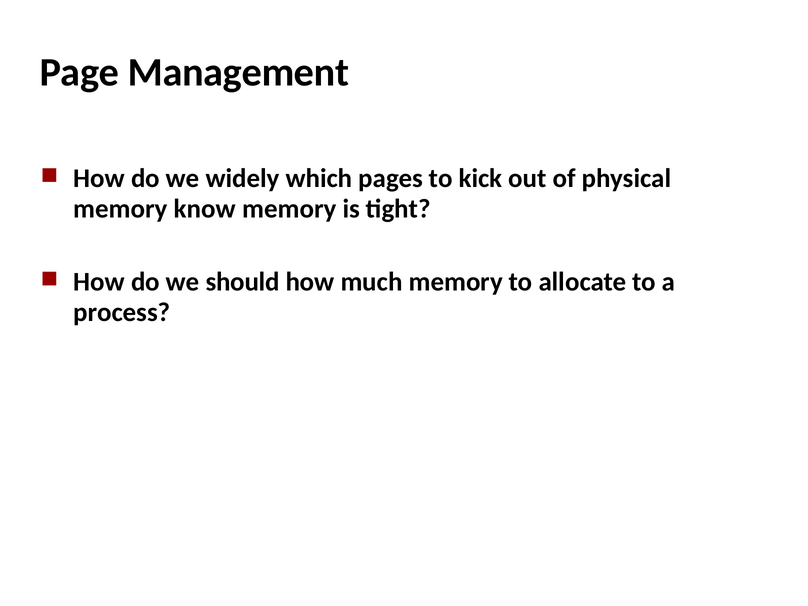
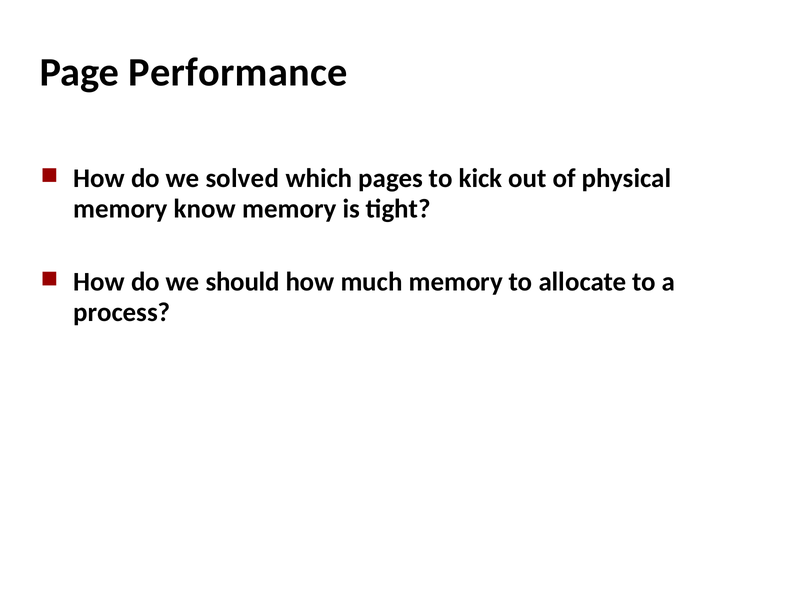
Management: Management -> Performance
widely: widely -> solved
